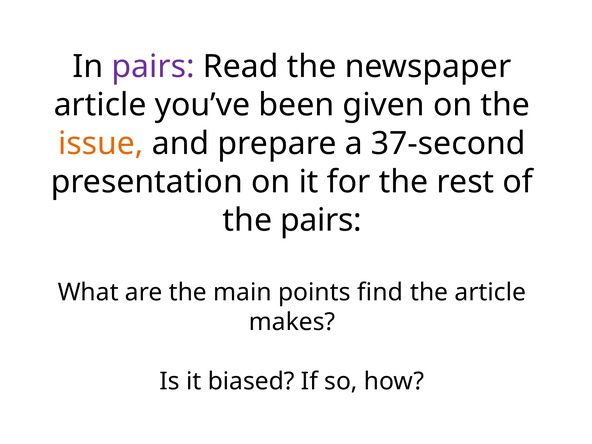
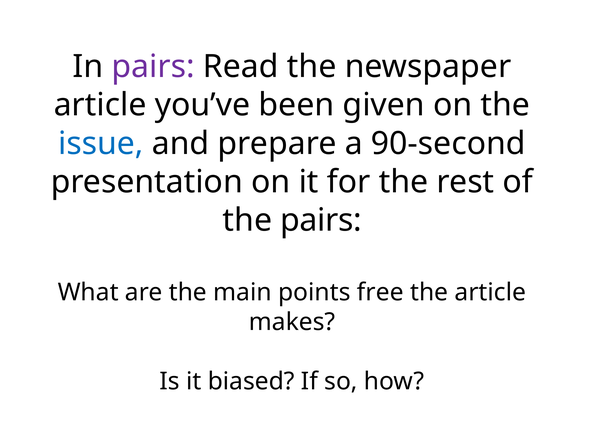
issue colour: orange -> blue
37-second: 37-second -> 90-second
find: find -> free
